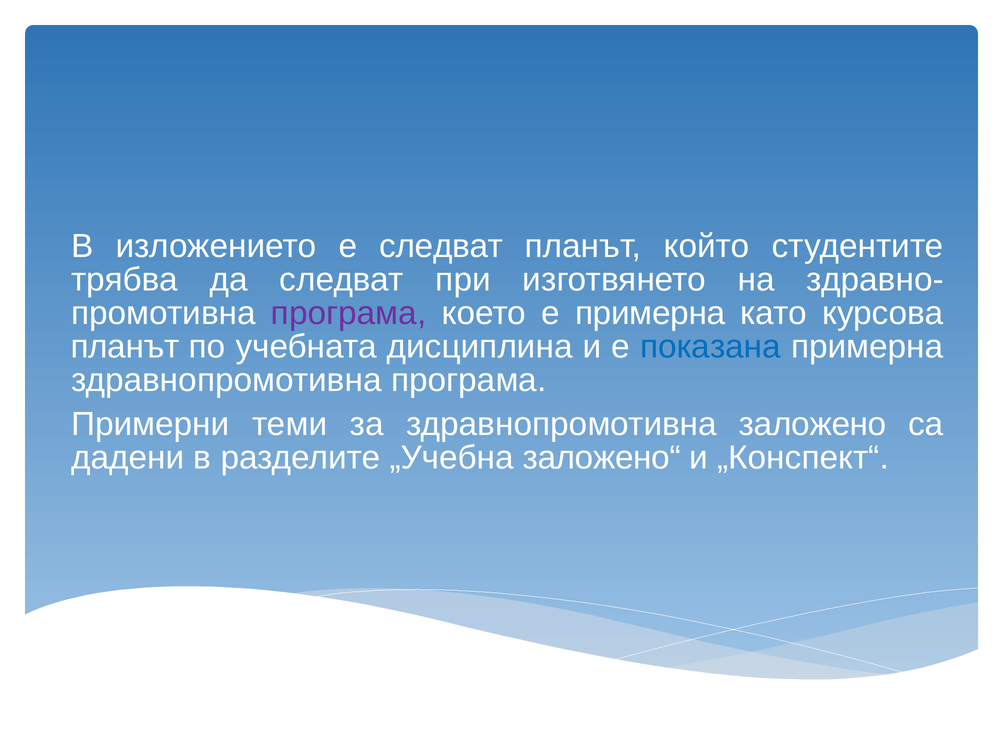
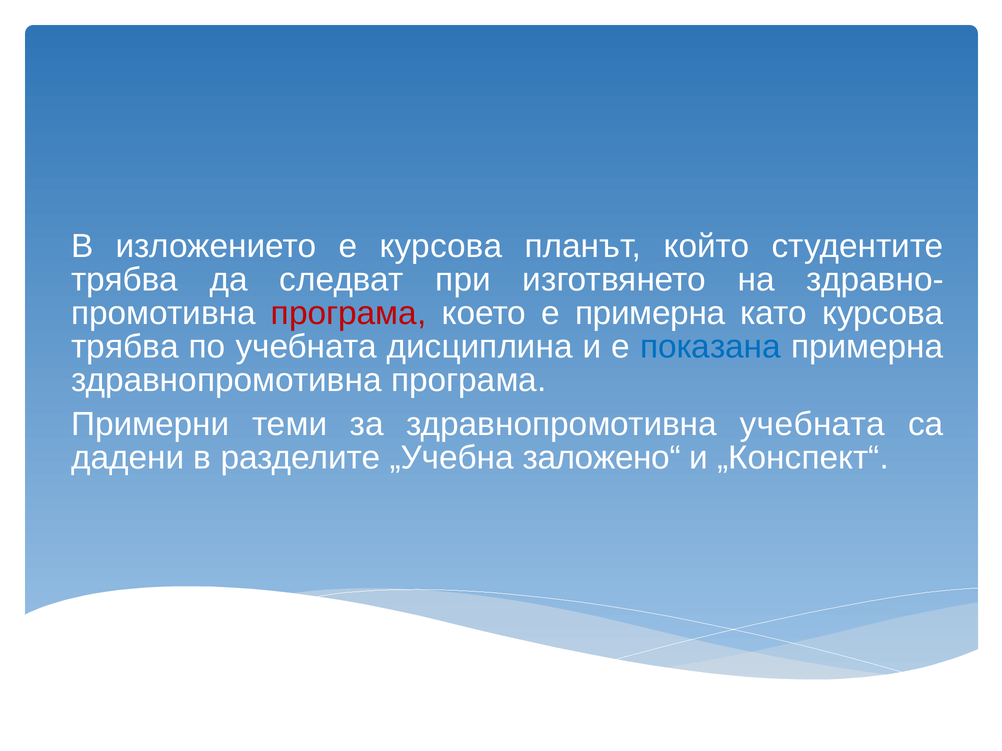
е следват: следват -> курсова
програма at (349, 313) colour: purple -> red
планът at (125, 347): планът -> трябва
здравнопромотивна заложено: заложено -> учебната
